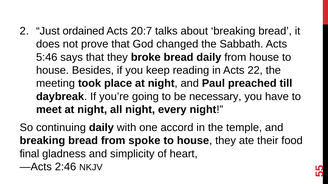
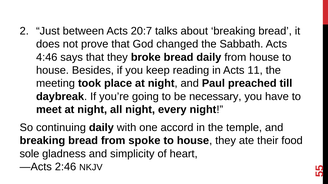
ordained: ordained -> between
5:46: 5:46 -> 4:46
22: 22 -> 11
final: final -> sole
